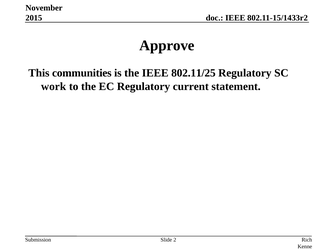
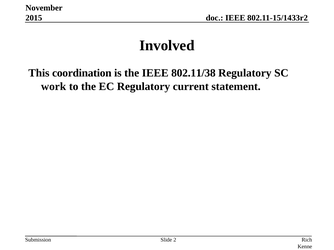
Approve: Approve -> Involved
communities: communities -> coordination
802.11/25: 802.11/25 -> 802.11/38
